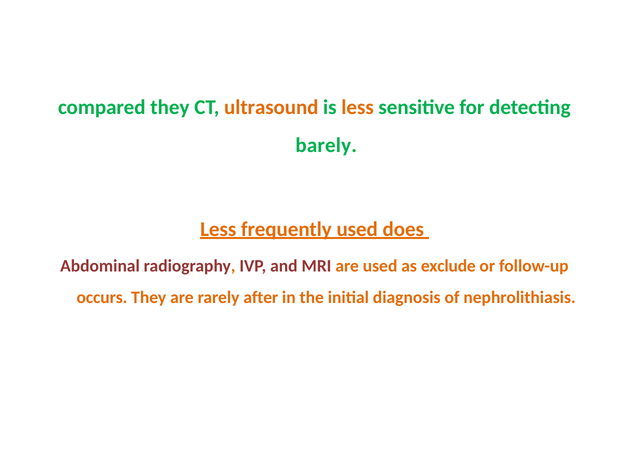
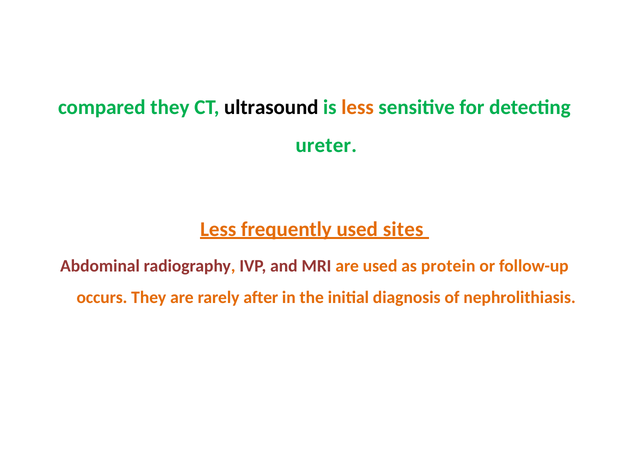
ultrasound colour: orange -> black
barely: barely -> ureter
does: does -> sites
exclude: exclude -> protein
